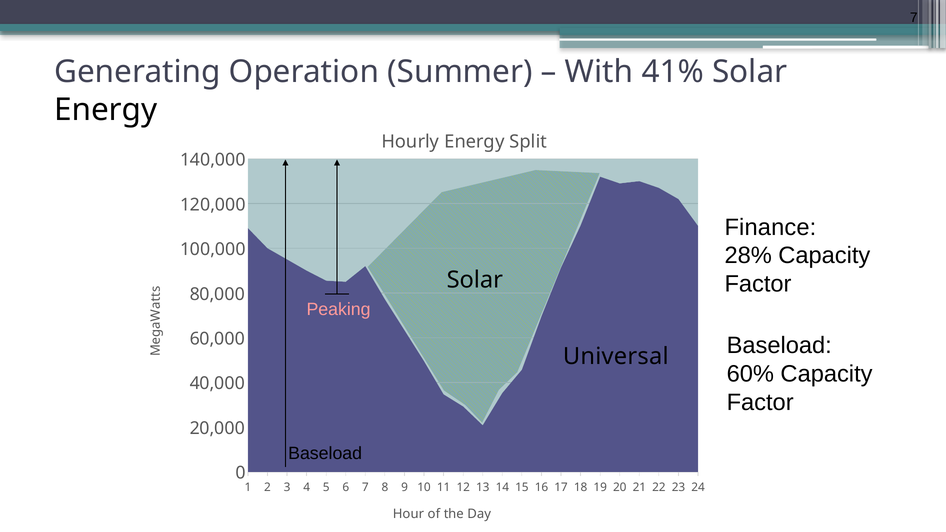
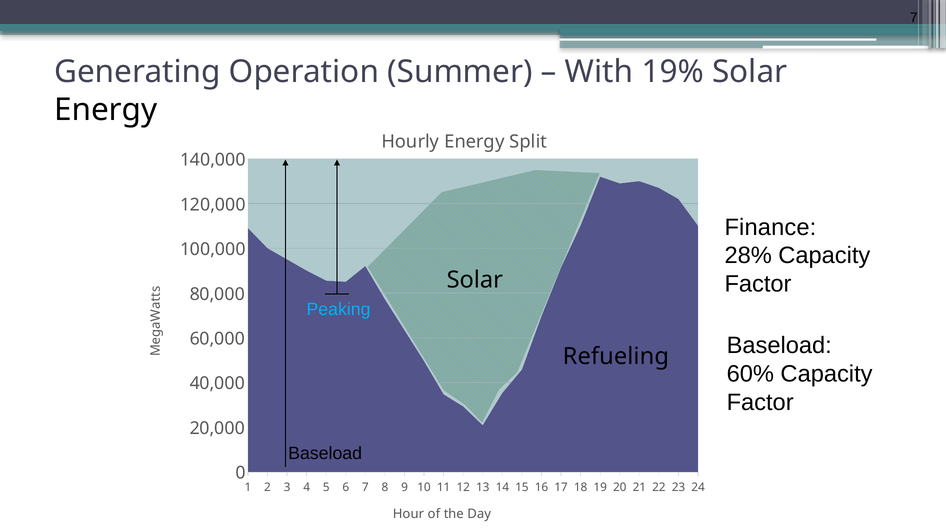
41%: 41% -> 19%
Peaking colour: pink -> light blue
Universal: Universal -> Refueling
